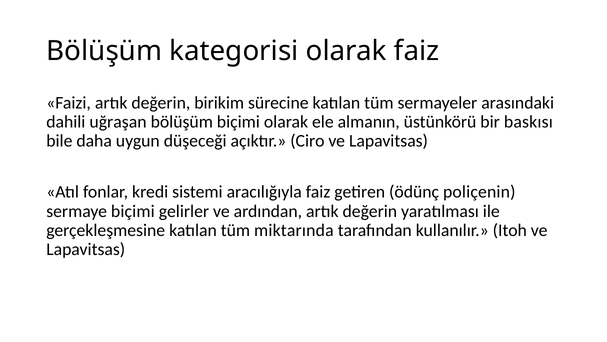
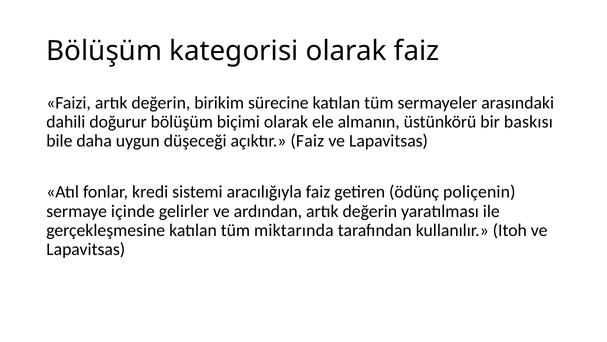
uğraşan: uğraşan -> doğurur
açıktır Ciro: Ciro -> Faiz
sermaye biçimi: biçimi -> içinde
